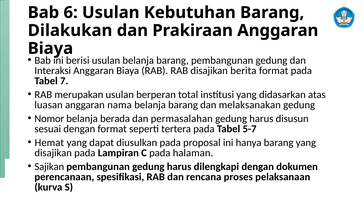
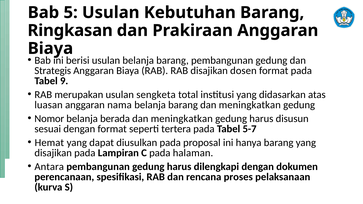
6: 6 -> 5
Dilakukan: Dilakukan -> Ringkasan
Interaksi: Interaksi -> Strategis
berita: berita -> dosen
7: 7 -> 9
berperan: berperan -> sengketa
barang dan melaksanakan: melaksanakan -> meningkatkan
permasalahan at (182, 119): permasalahan -> meningkatkan
Sajikan: Sajikan -> Antara
